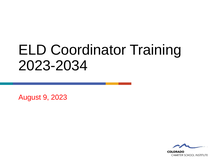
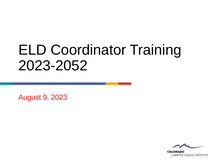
2023-2034: 2023-2034 -> 2023-2052
